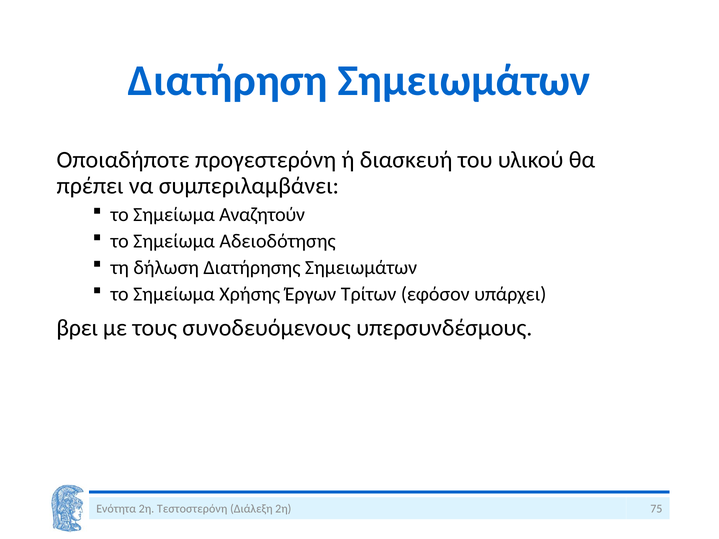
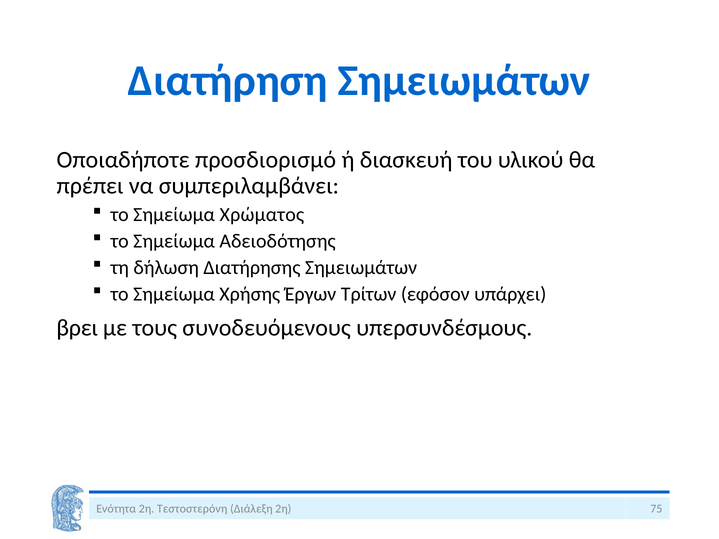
προγεστερόνη: προγεστερόνη -> προσδιορισμό
Αναζητούν: Αναζητούν -> Χρώματος
